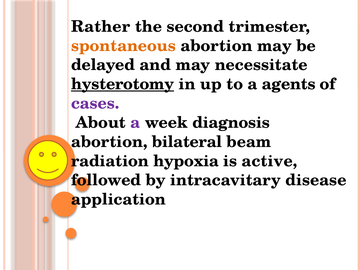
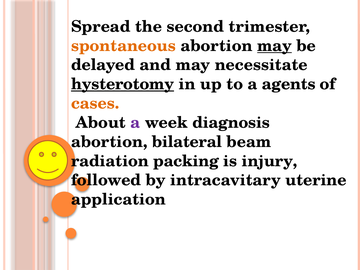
Rather: Rather -> Spread
may at (274, 46) underline: none -> present
cases colour: purple -> orange
hypoxia: hypoxia -> packing
active: active -> injury
disease: disease -> uterine
